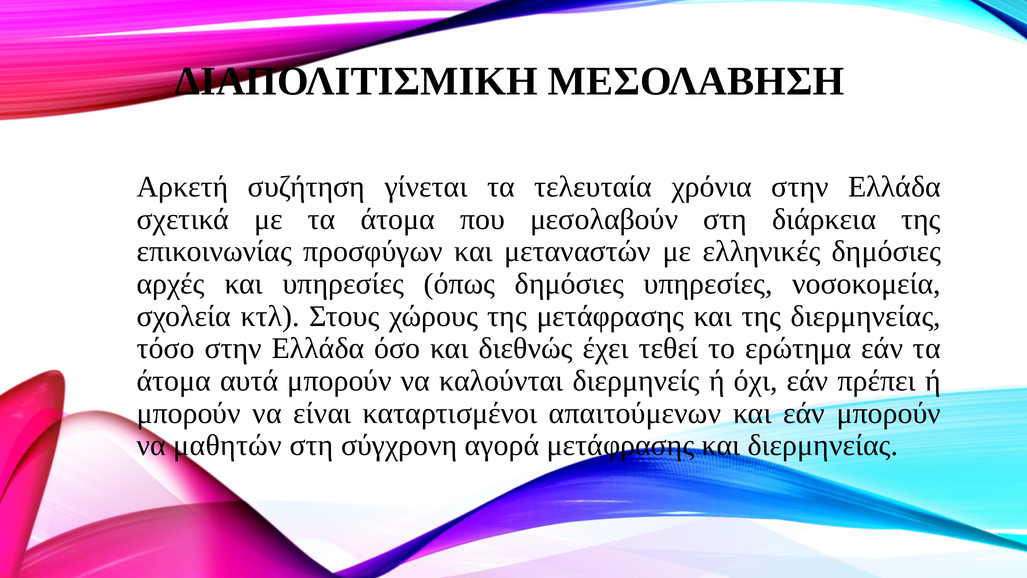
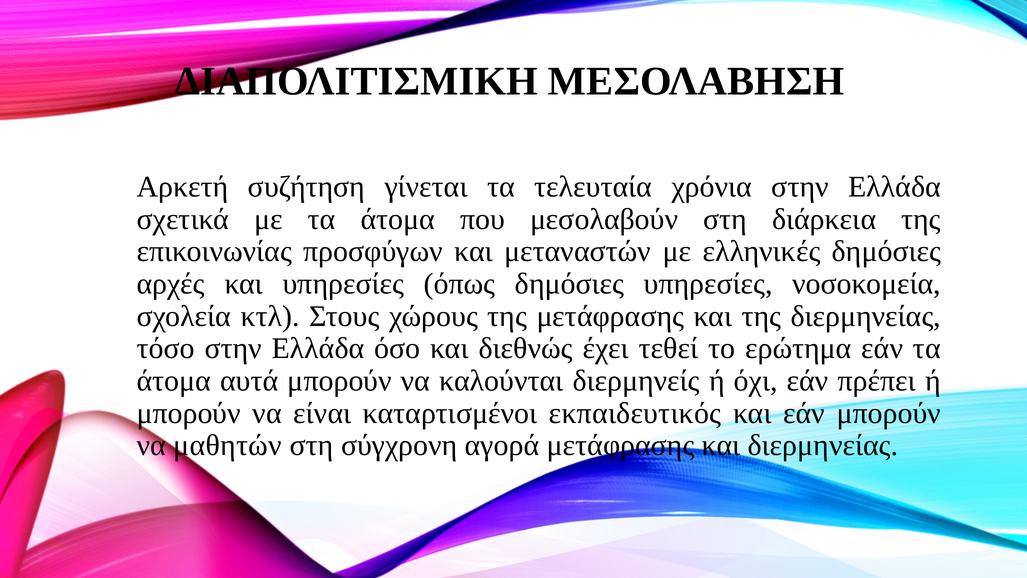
απαιτούμενων: απαιτούμενων -> εκπαιδευτικός
